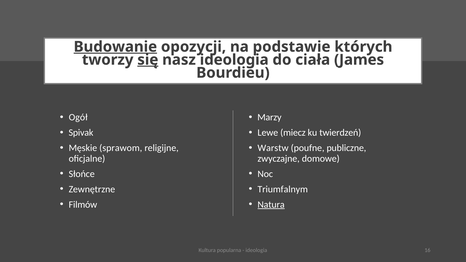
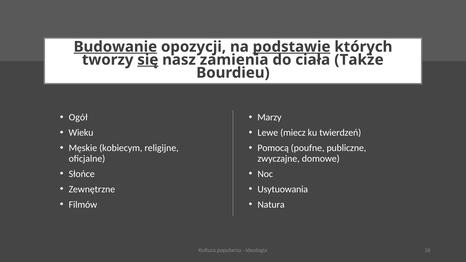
podstawie underline: none -> present
nasz ideologia: ideologia -> zamienia
James: James -> Także
Spivak: Spivak -> Wieku
sprawom: sprawom -> kobiecym
Warstw: Warstw -> Pomocą
Triumfalnym: Triumfalnym -> Usytuowania
Natura underline: present -> none
